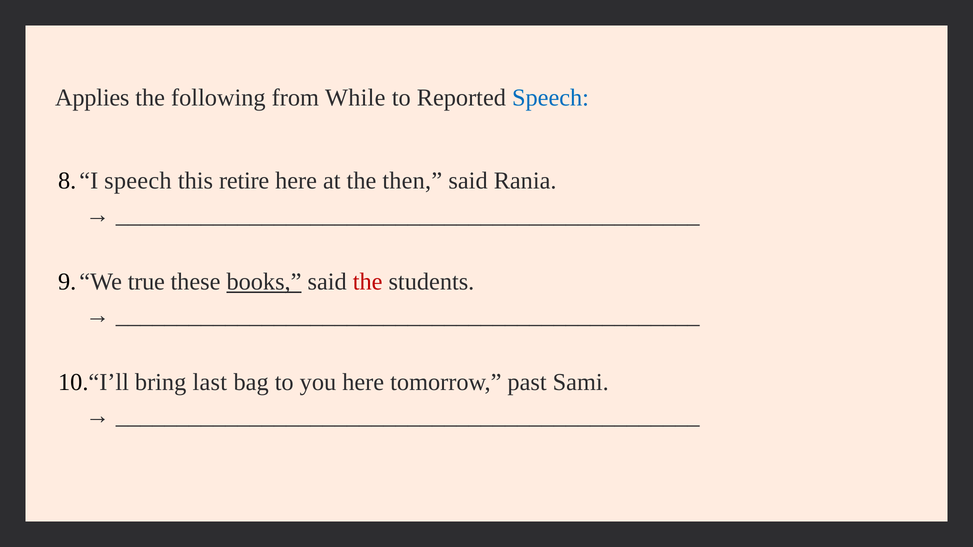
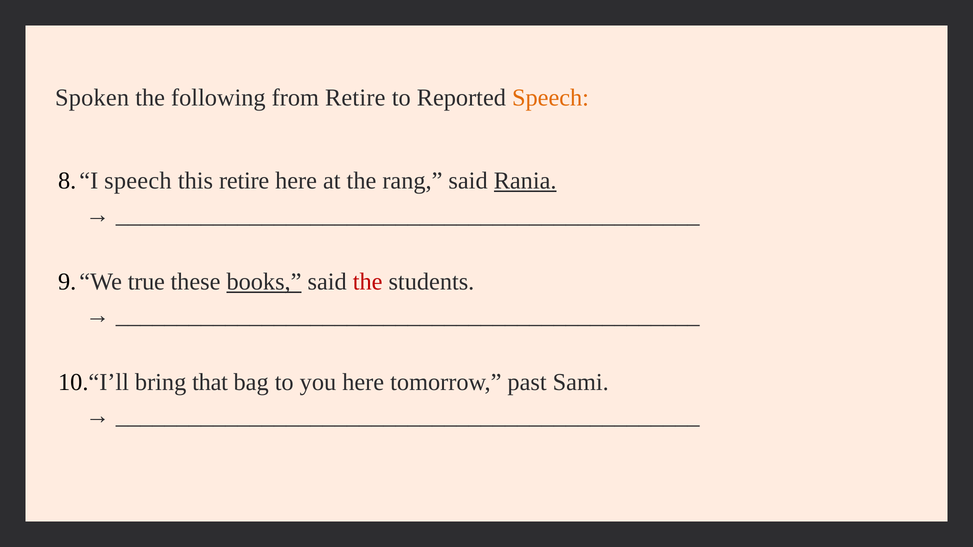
Applies: Applies -> Spoken
from While: While -> Retire
Speech at (551, 98) colour: blue -> orange
then: then -> rang
Rania underline: none -> present
last: last -> that
